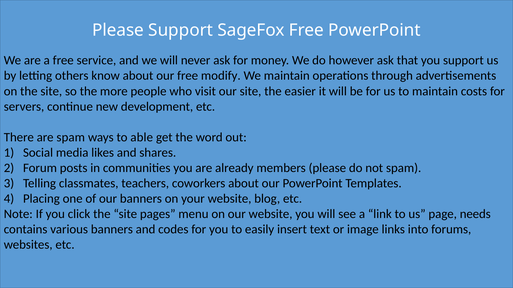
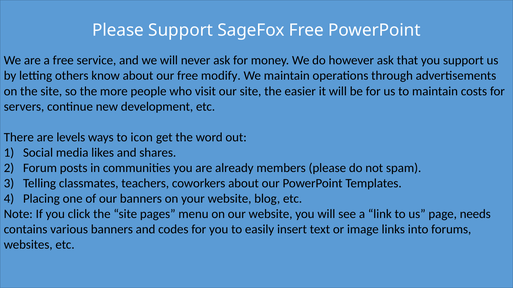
are spam: spam -> levels
able: able -> icon
